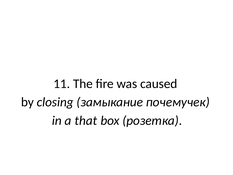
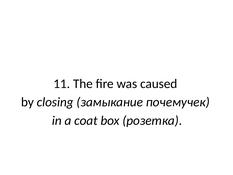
that: that -> coat
